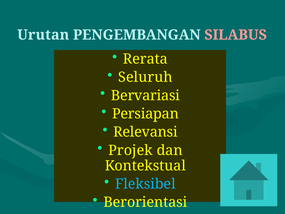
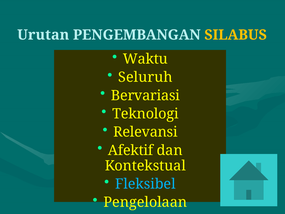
SILABUS colour: pink -> yellow
Rerata: Rerata -> Waktu
Persiapan: Persiapan -> Teknologi
Projek: Projek -> Afektif
Berorientasi: Berorientasi -> Pengelolaan
